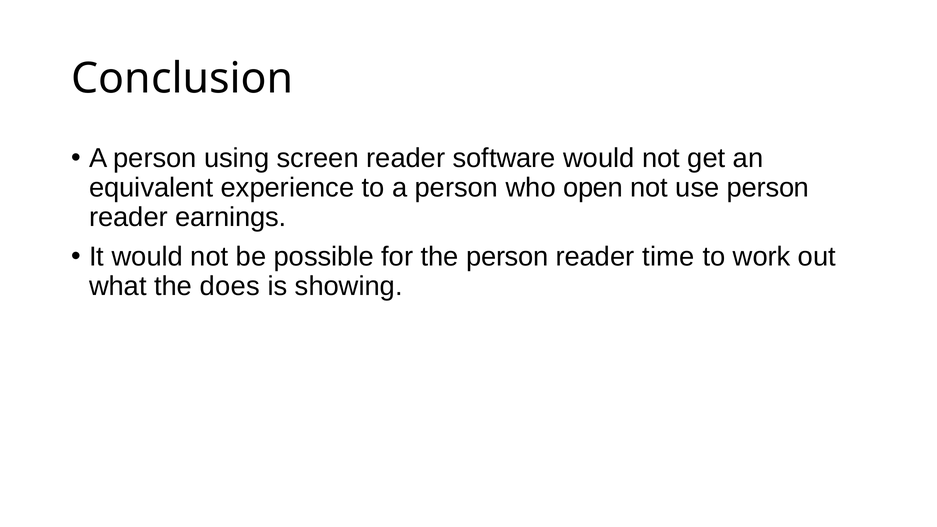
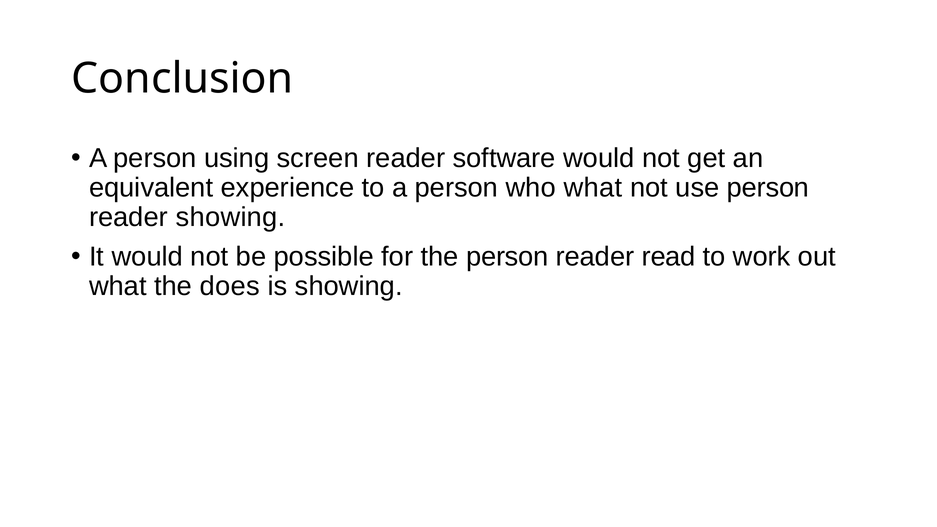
who open: open -> what
reader earnings: earnings -> showing
time: time -> read
